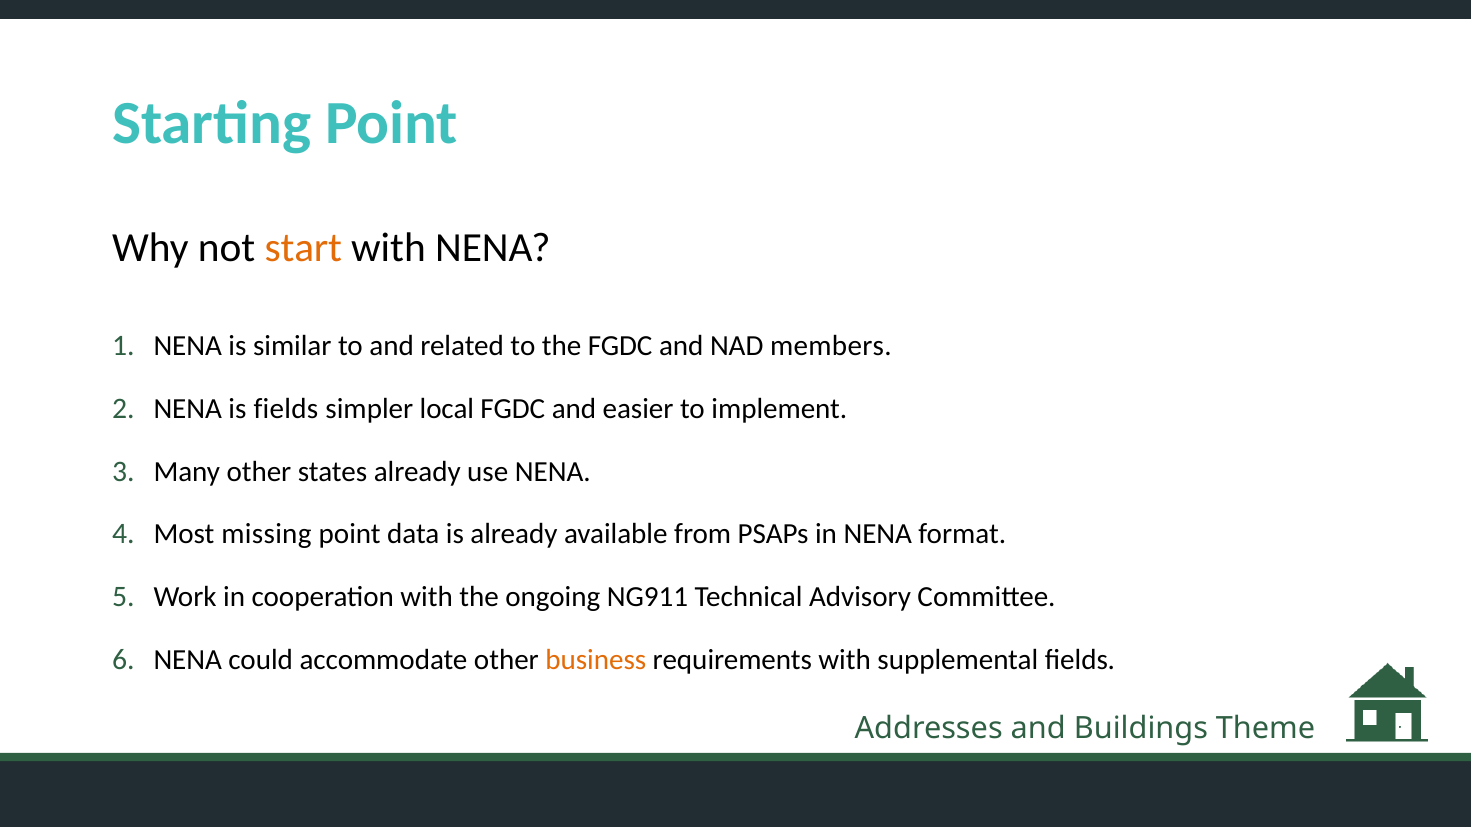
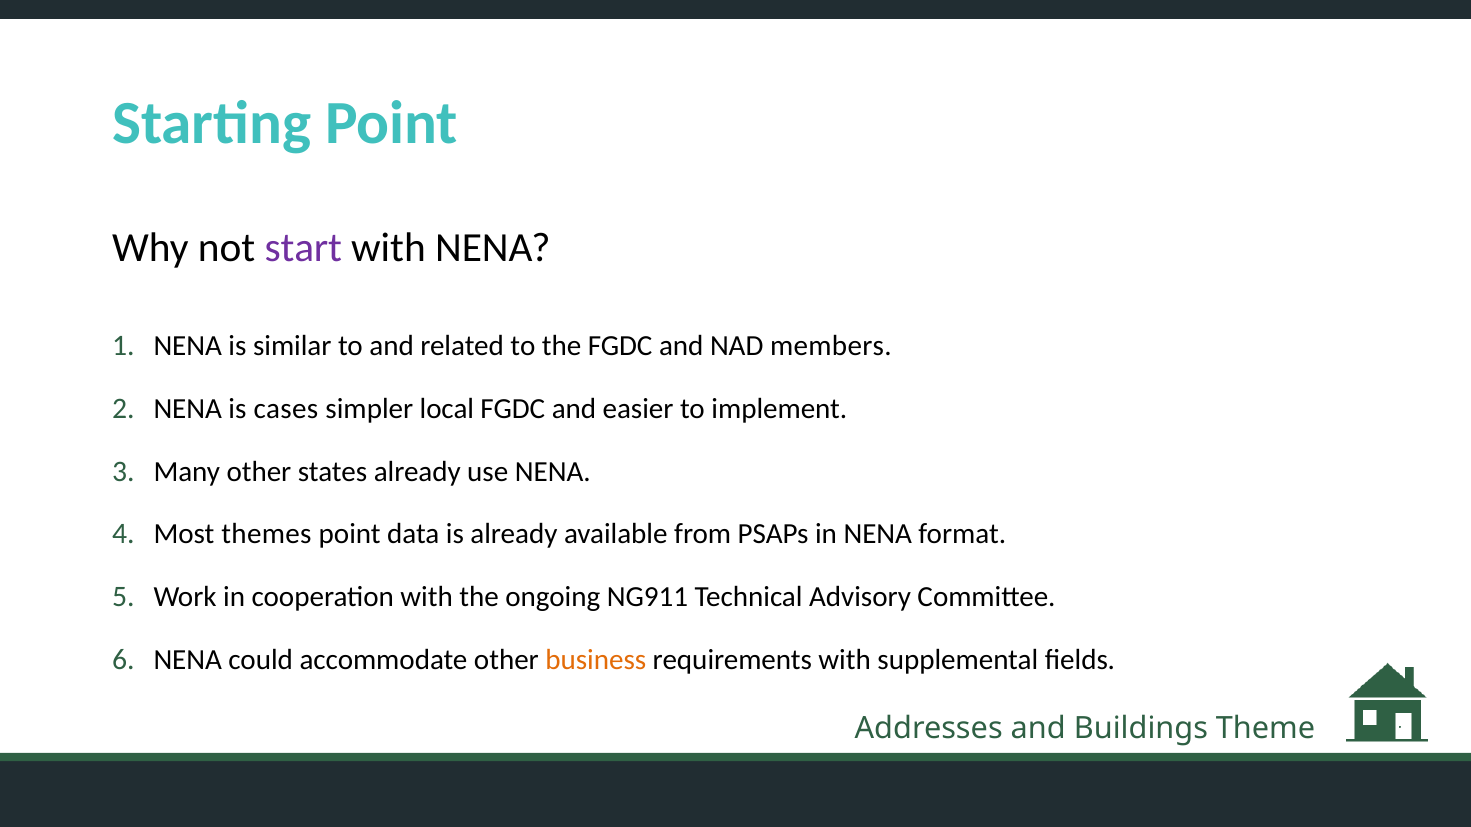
start colour: orange -> purple
is fields: fields -> cases
missing: missing -> themes
